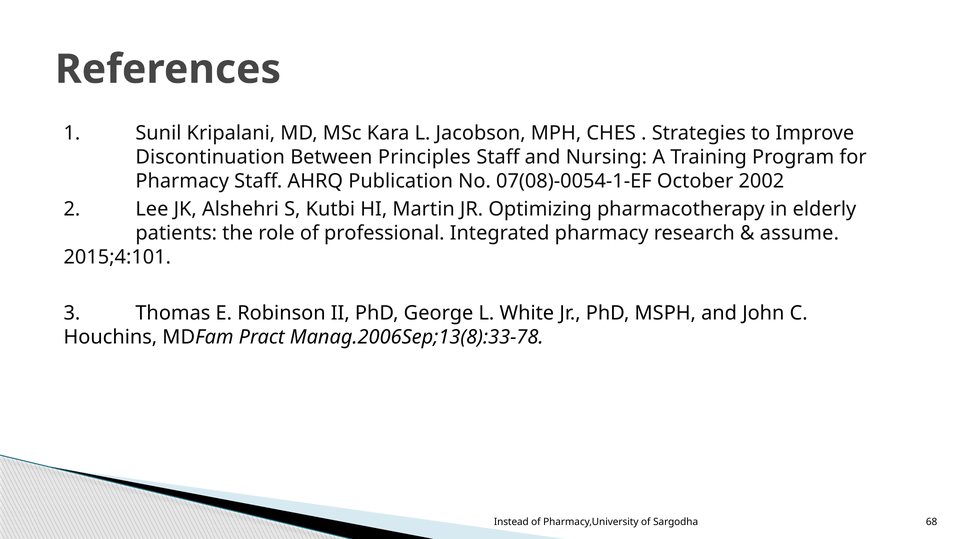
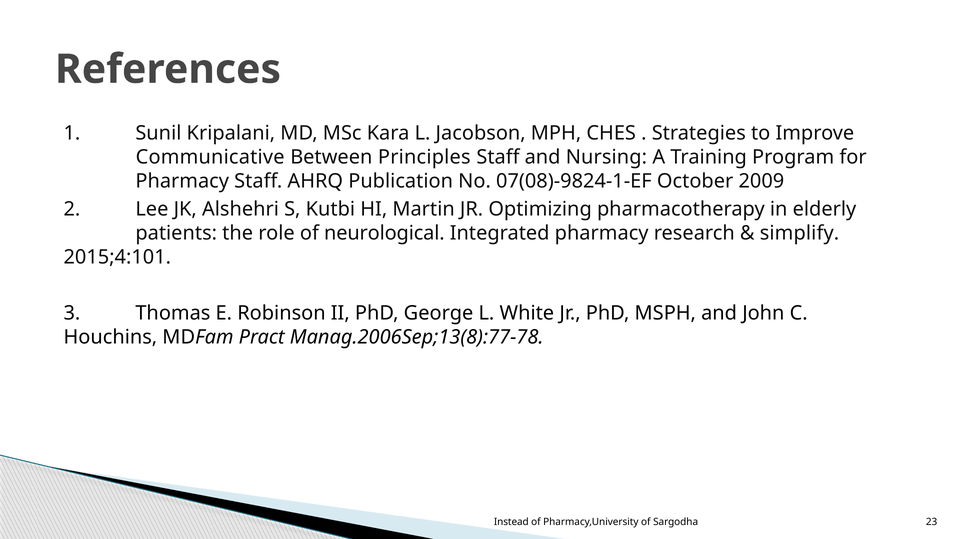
Discontinuation: Discontinuation -> Communicative
07(08)-0054-1-EF: 07(08)-0054-1-EF -> 07(08)-9824-1-EF
2002: 2002 -> 2009
professional: professional -> neurological
assume: assume -> simplify
Manag.2006Sep;13(8):33-78: Manag.2006Sep;13(8):33-78 -> Manag.2006Sep;13(8):77-78
68: 68 -> 23
